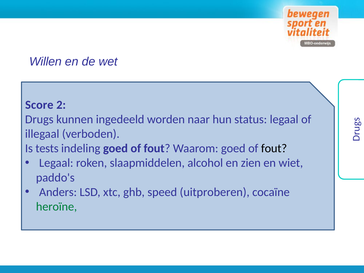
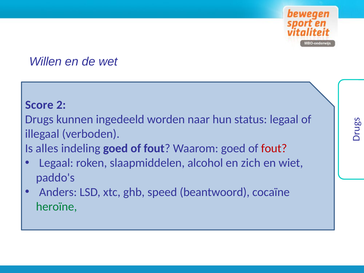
tests: tests -> alles
fout at (274, 148) colour: black -> red
zien: zien -> zich
speed uitproberen: uitproberen -> beantwoord
